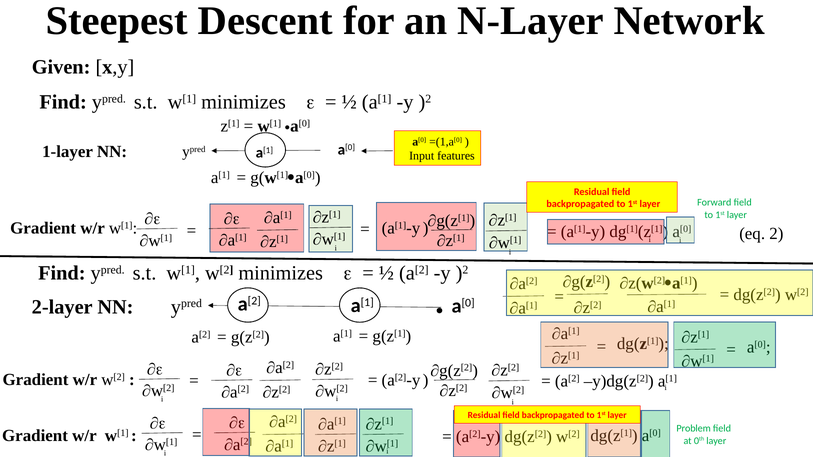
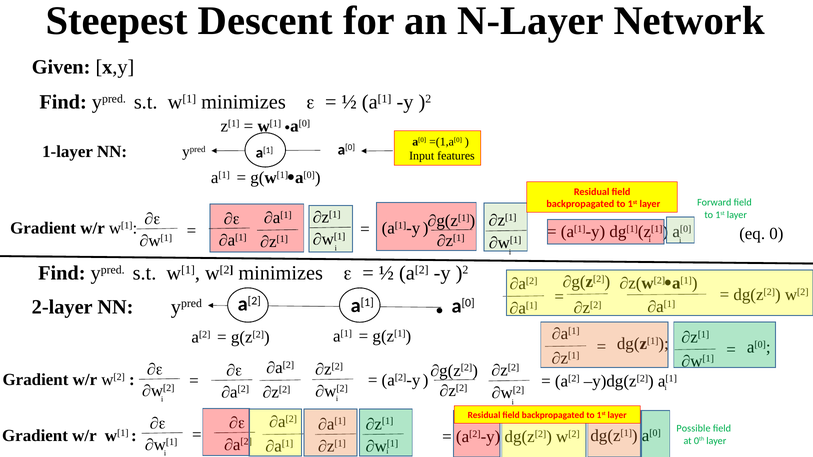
2: 2 -> 0
Problem: Problem -> Possible
